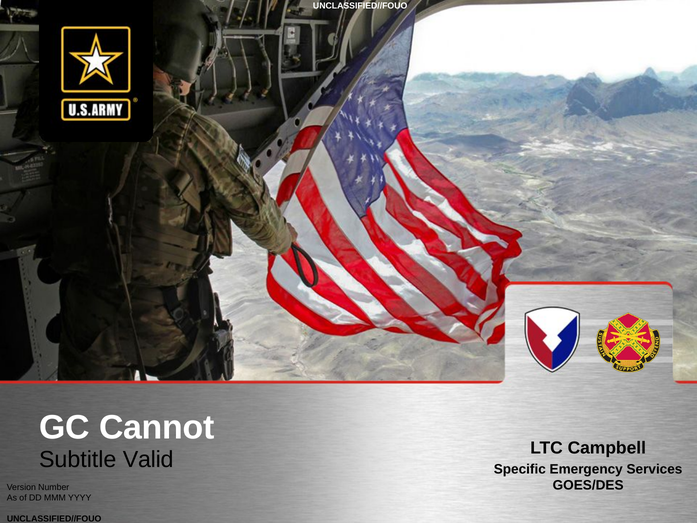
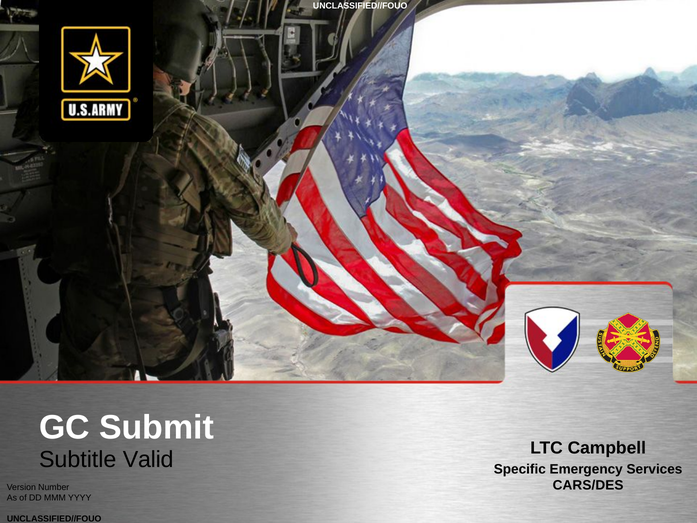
Cannot: Cannot -> Submit
GOES/DES: GOES/DES -> CARS/DES
